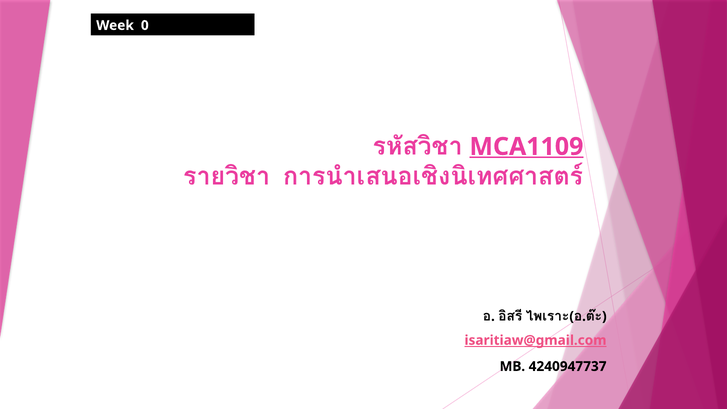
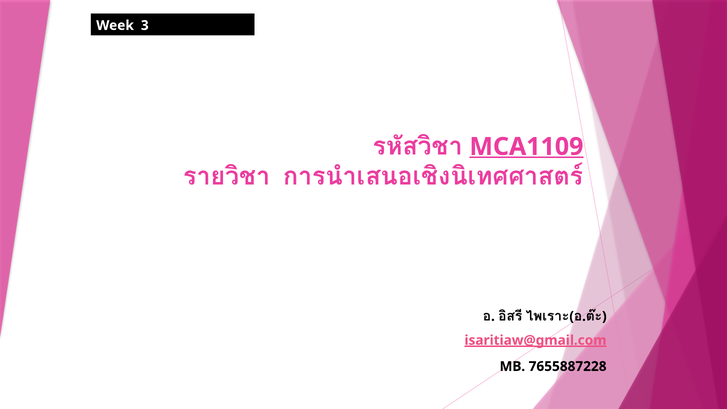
0: 0 -> 3
isaritiaw@gmail.com underline: none -> present
4240947737: 4240947737 -> 7655887228
